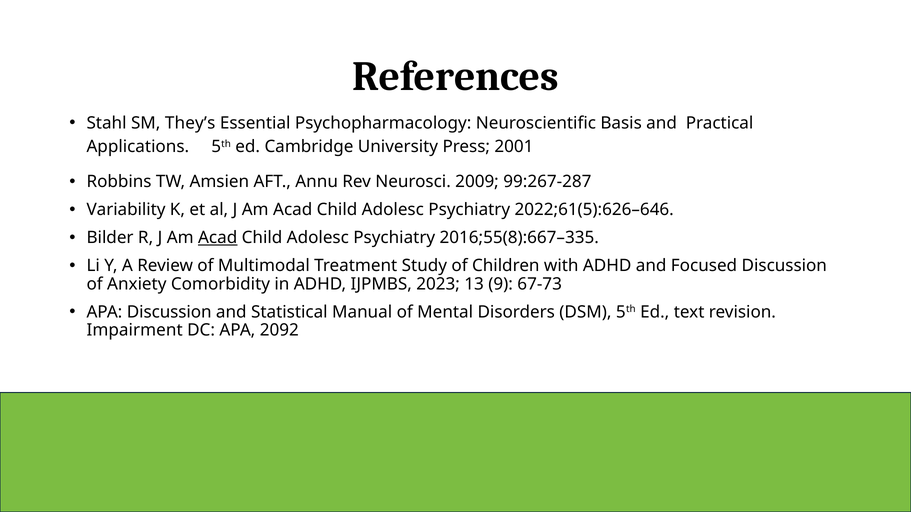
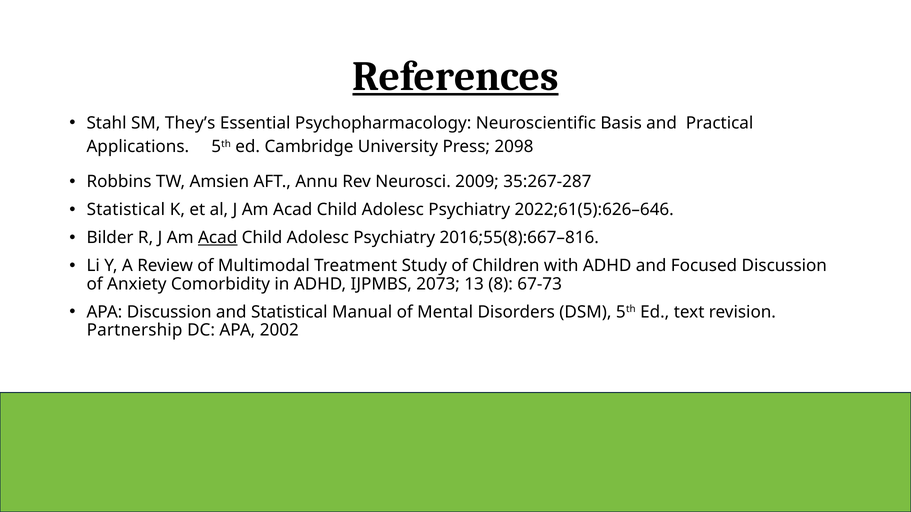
References underline: none -> present
2001: 2001 -> 2098
99:267-287: 99:267-287 -> 35:267-287
Variability at (126, 210): Variability -> Statistical
2016;55(8):667–335: 2016;55(8):667–335 -> 2016;55(8):667–816
2023: 2023 -> 2073
9: 9 -> 8
Impairment: Impairment -> Partnership
2092: 2092 -> 2002
